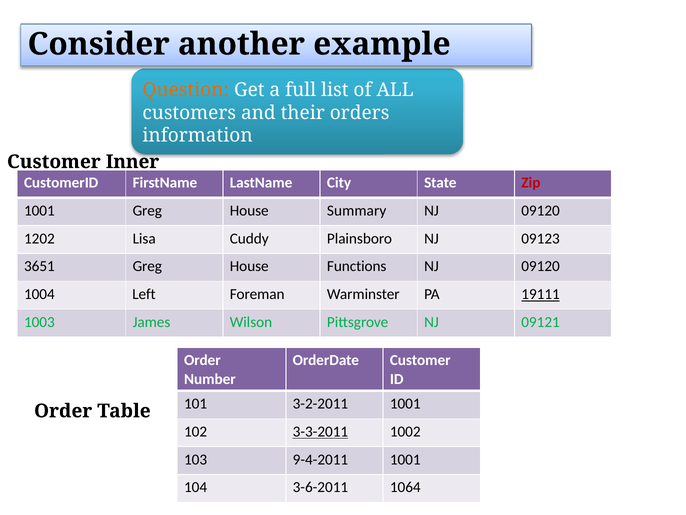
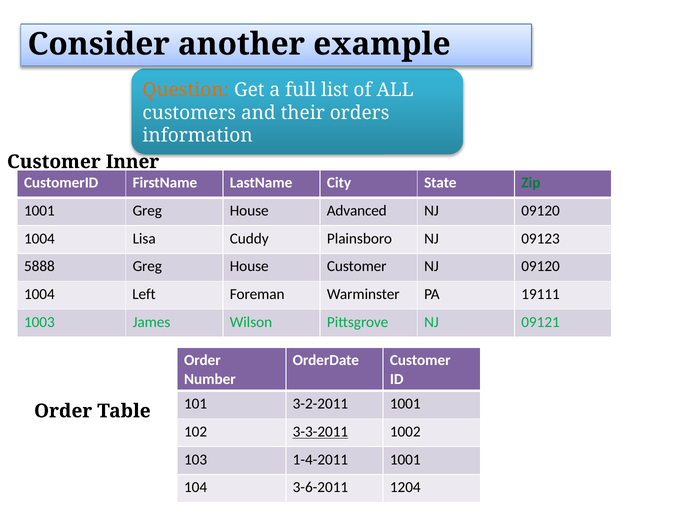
Zip colour: red -> green
Summary: Summary -> Advanced
1202 at (39, 238): 1202 -> 1004
3651: 3651 -> 5888
House Functions: Functions -> Customer
19111 underline: present -> none
9-4-2011: 9-4-2011 -> 1-4-2011
1064: 1064 -> 1204
